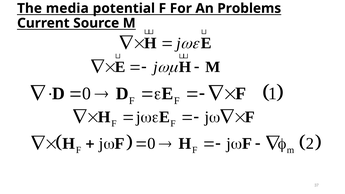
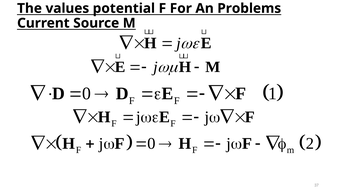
media: media -> values
